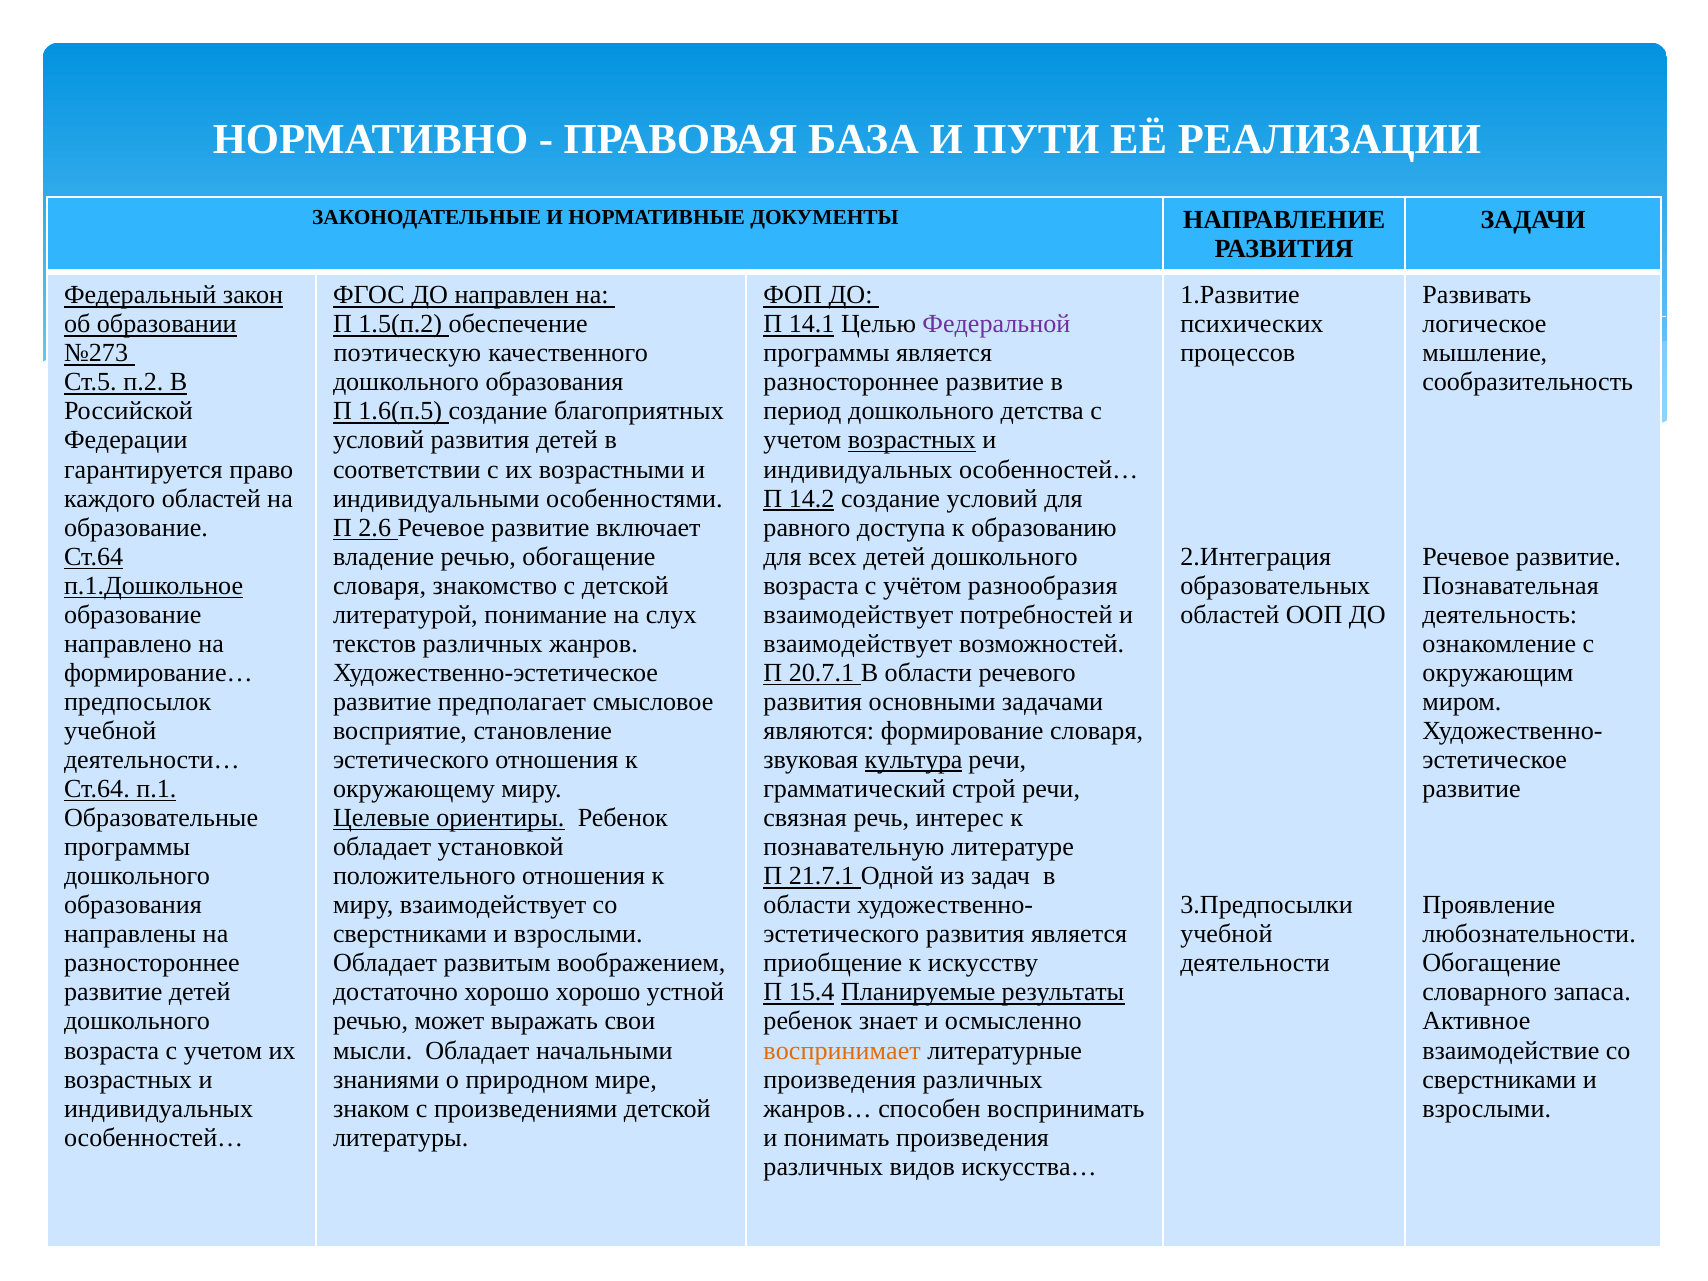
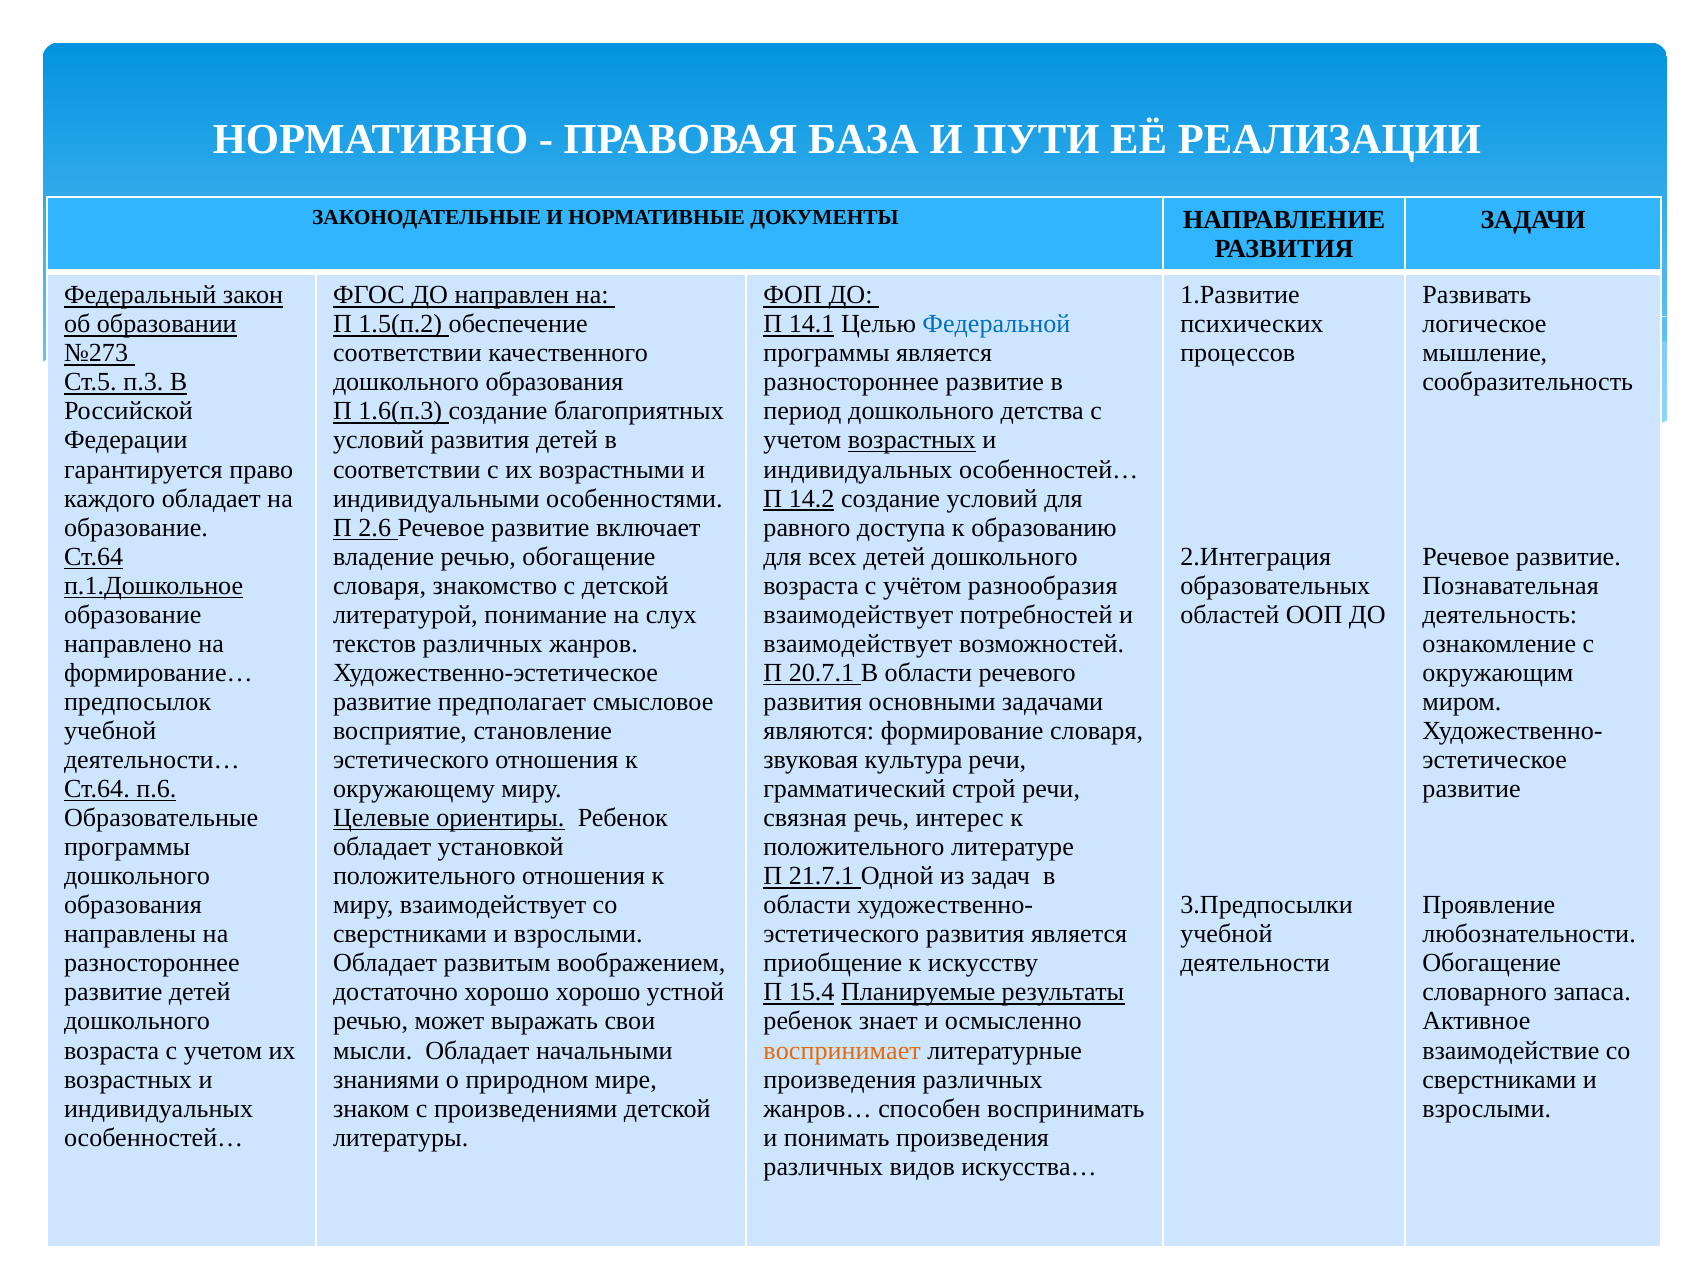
Федеральной colour: purple -> blue
поэтическую at (407, 353): поэтическую -> соответствии
п.2: п.2 -> п.3
1.6(п.5: 1.6(п.5 -> 1.6(п.3
каждого областей: областей -> обладает
культура underline: present -> none
п.1: п.1 -> п.6
познавательную at (854, 847): познавательную -> положительного
